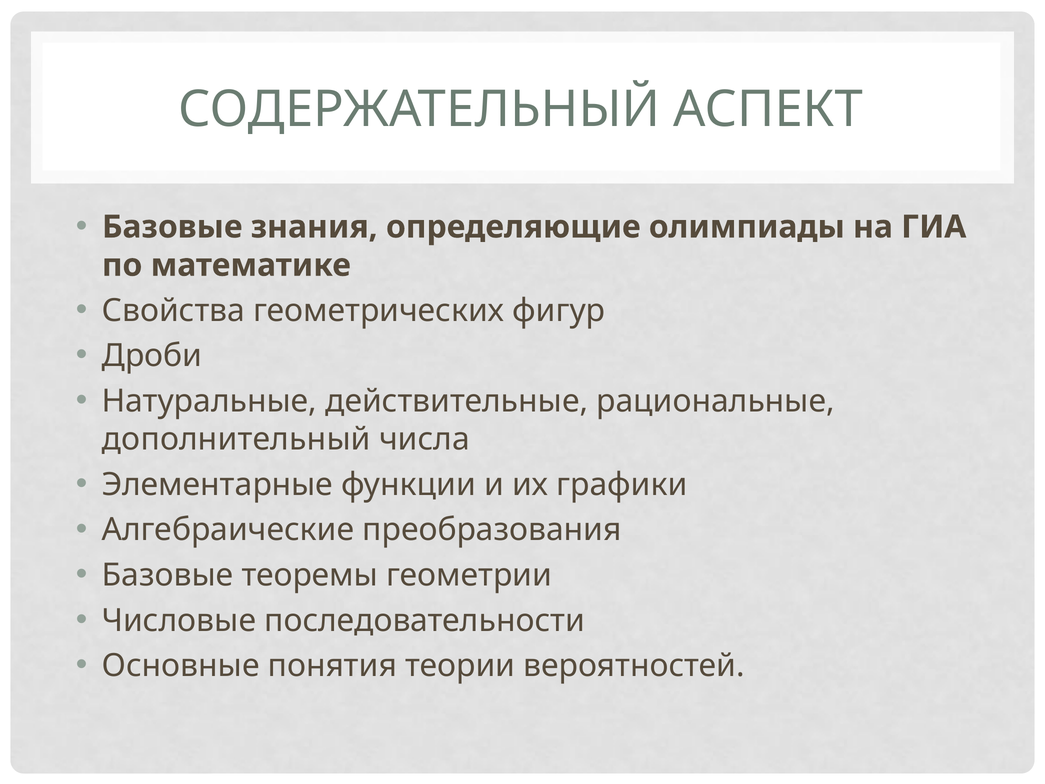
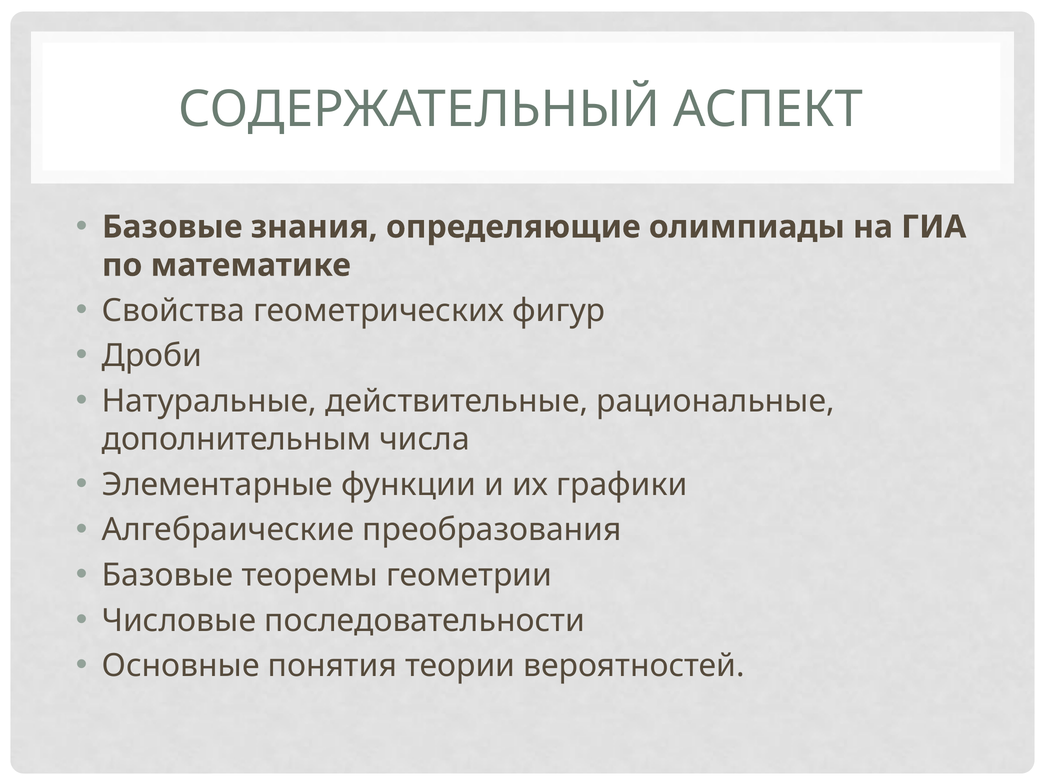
дополнительный: дополнительный -> дополнительным
